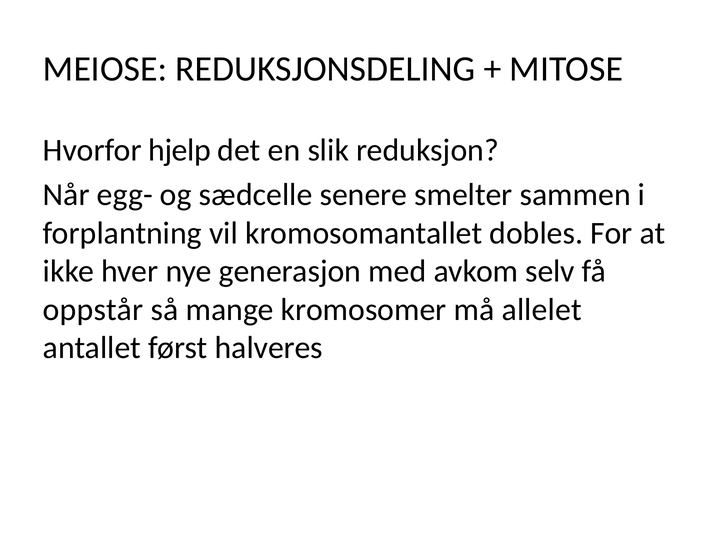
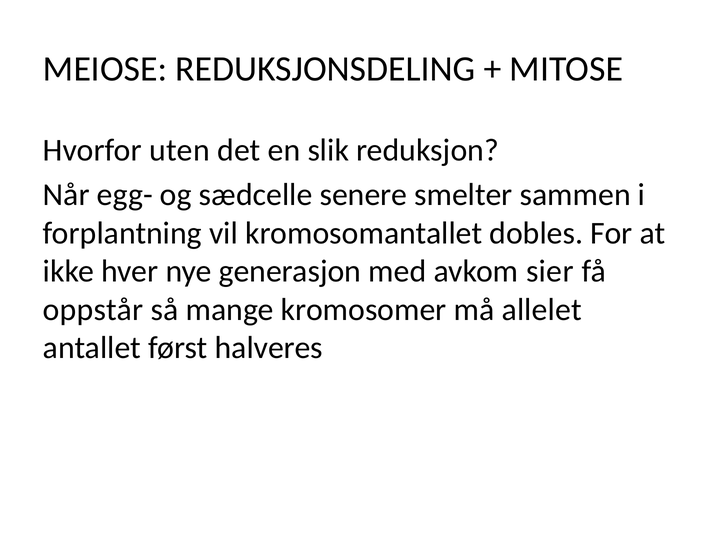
hjelp: hjelp -> uten
selv: selv -> sier
